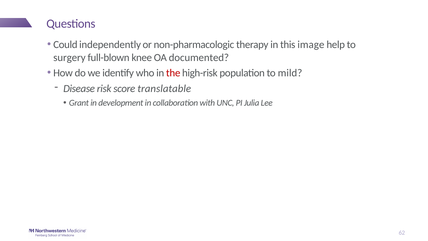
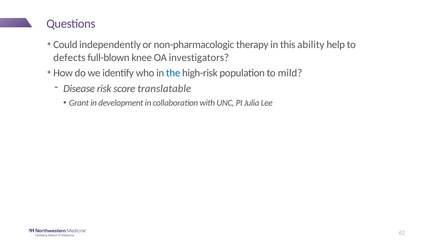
image: image -> ability
surgery: surgery -> defects
documented: documented -> investigators
the colour: red -> blue
